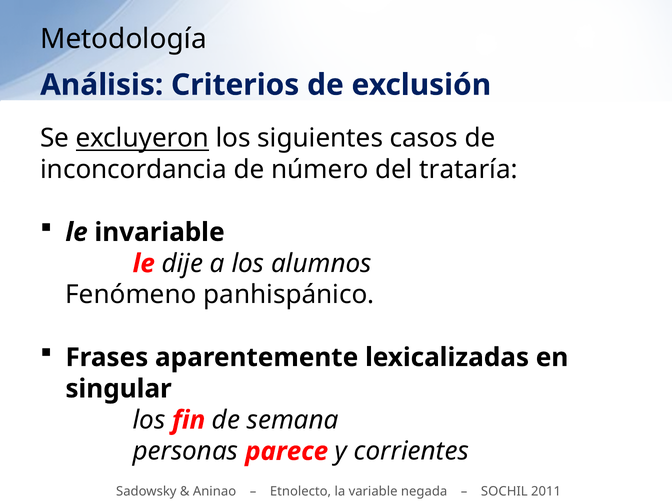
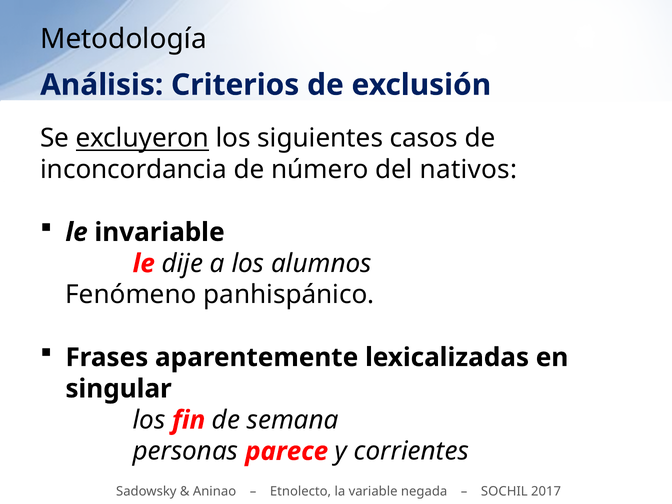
trataría: trataría -> nativos
2011: 2011 -> 2017
